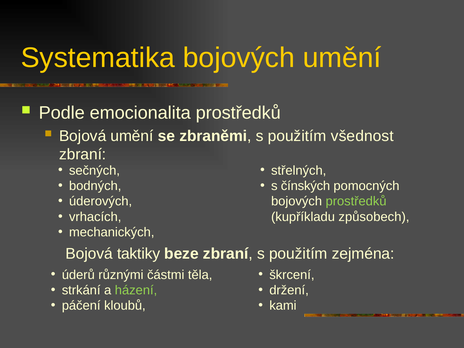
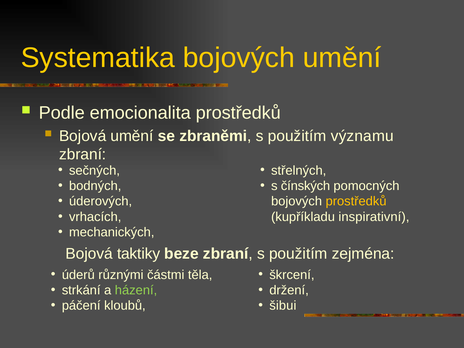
všednost: všednost -> významu
prostředků at (356, 201) colour: light green -> yellow
způsobech: způsobech -> inspirativní
kami: kami -> šibui
